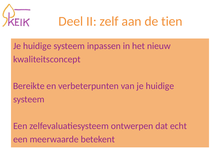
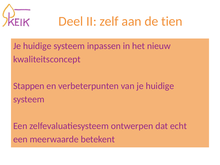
Bereikte: Bereikte -> Stappen
